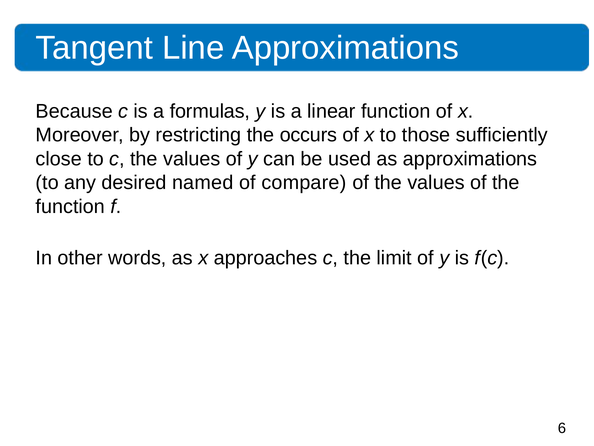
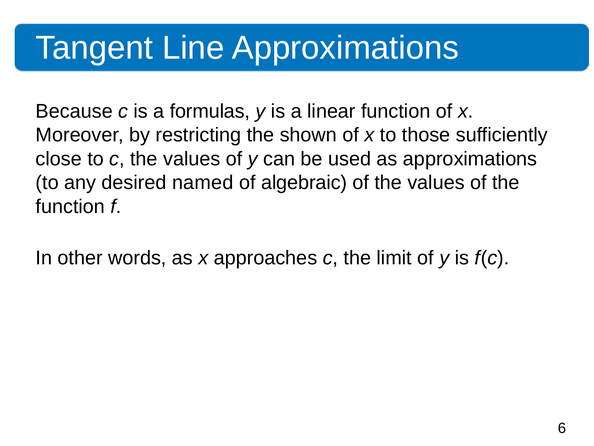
occurs: occurs -> shown
compare: compare -> algebraic
